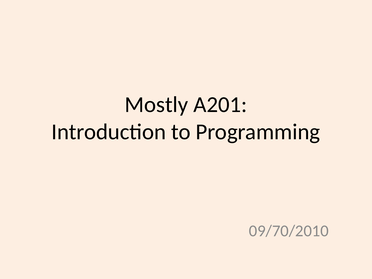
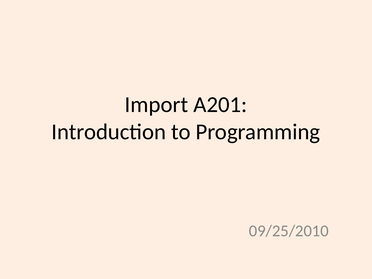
Mostly: Mostly -> Import
09/70/2010: 09/70/2010 -> 09/25/2010
